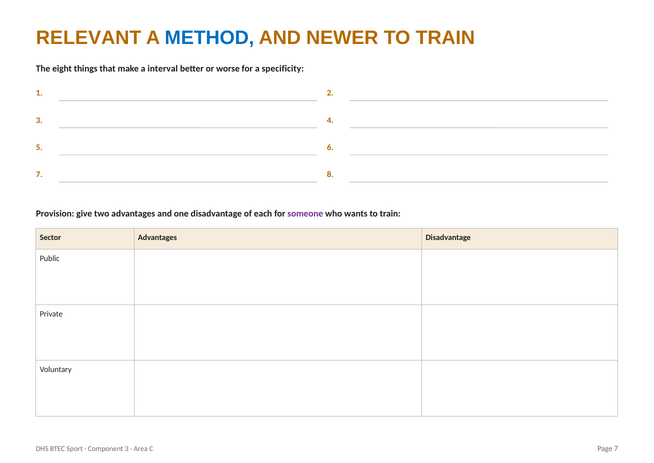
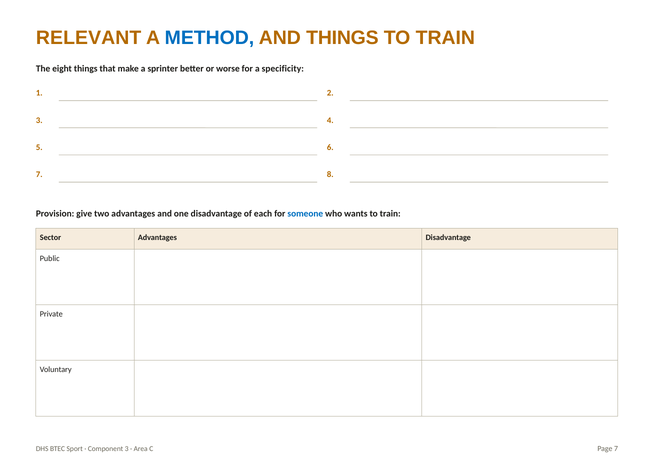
AND NEWER: NEWER -> THINGS
interval: interval -> sprinter
someone colour: purple -> blue
